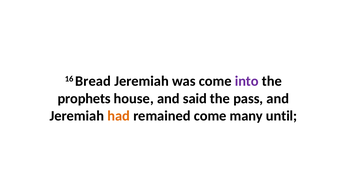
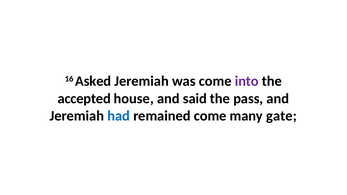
Bread: Bread -> Asked
prophets: prophets -> accepted
had colour: orange -> blue
until: until -> gate
